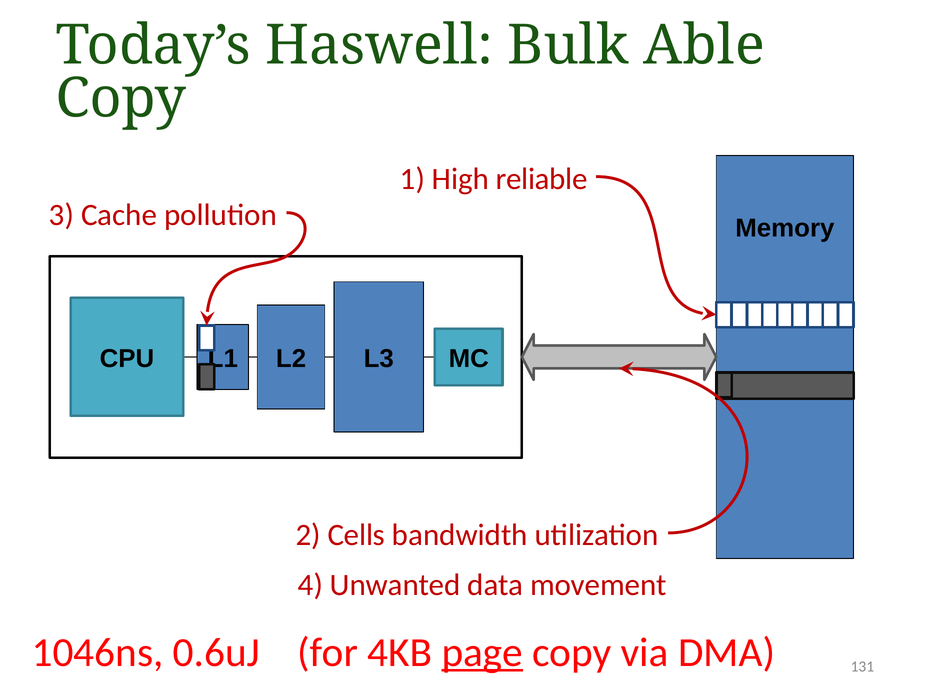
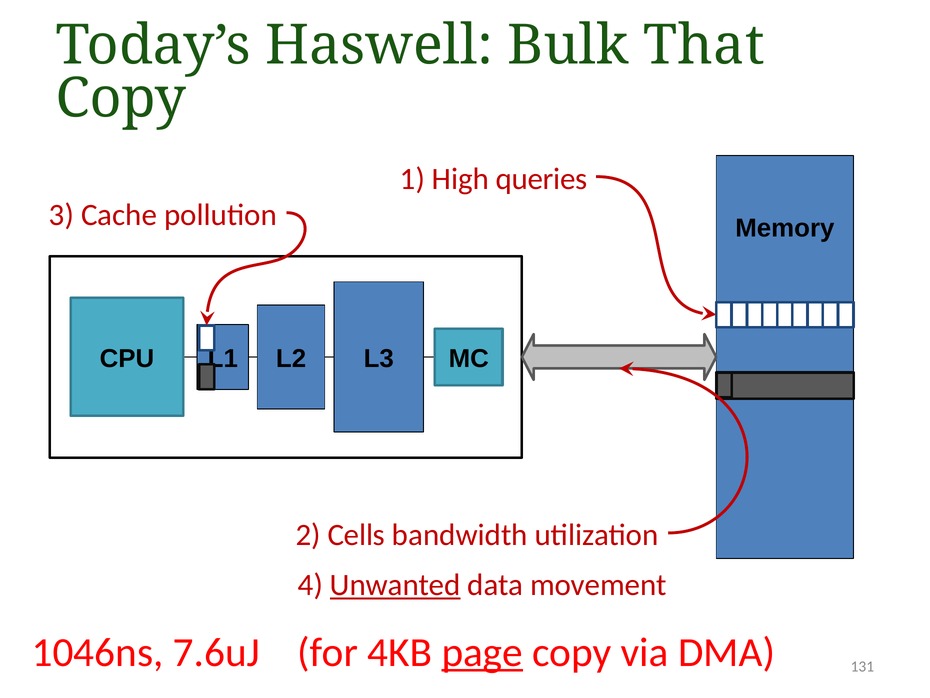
Able: Able -> That
reliable: reliable -> queries
Unwanted underline: none -> present
0.6uJ: 0.6uJ -> 7.6uJ
